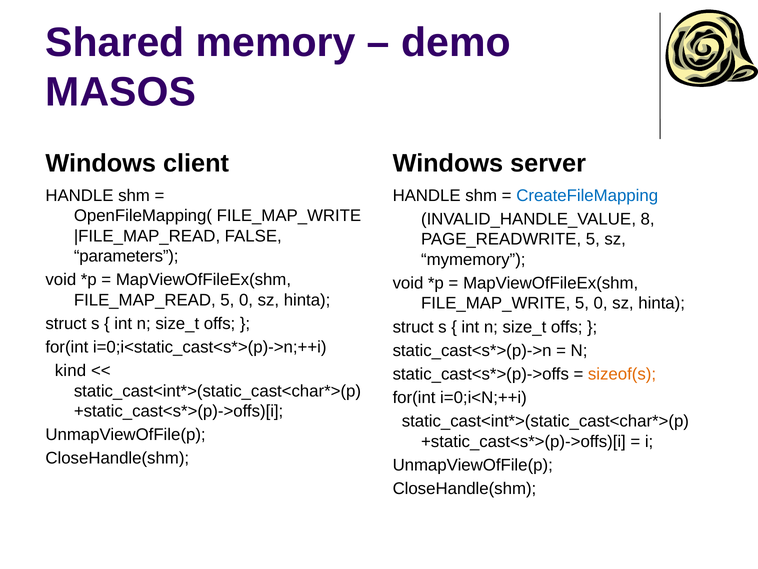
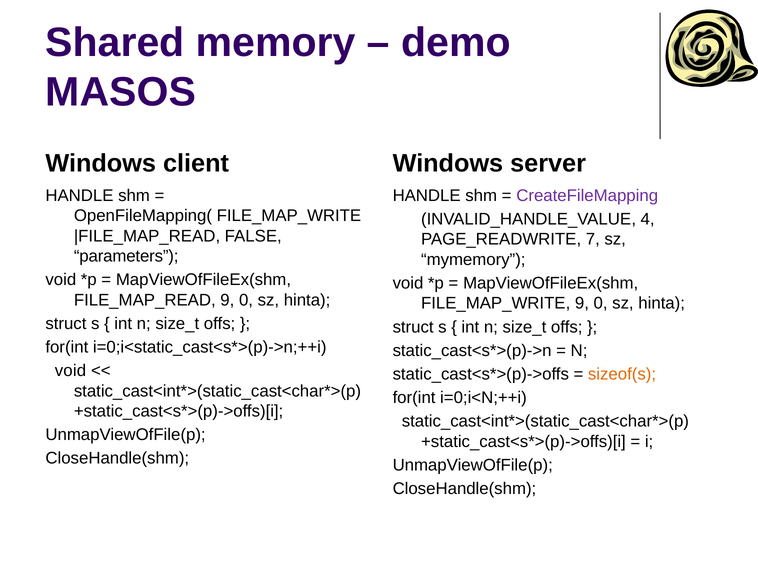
CreateFileMapping colour: blue -> purple
8: 8 -> 4
PAGE_READWRITE 5: 5 -> 7
FILE_MAP_READ 5: 5 -> 9
FILE_MAP_WRITE 5: 5 -> 9
kind at (70, 370): kind -> void
